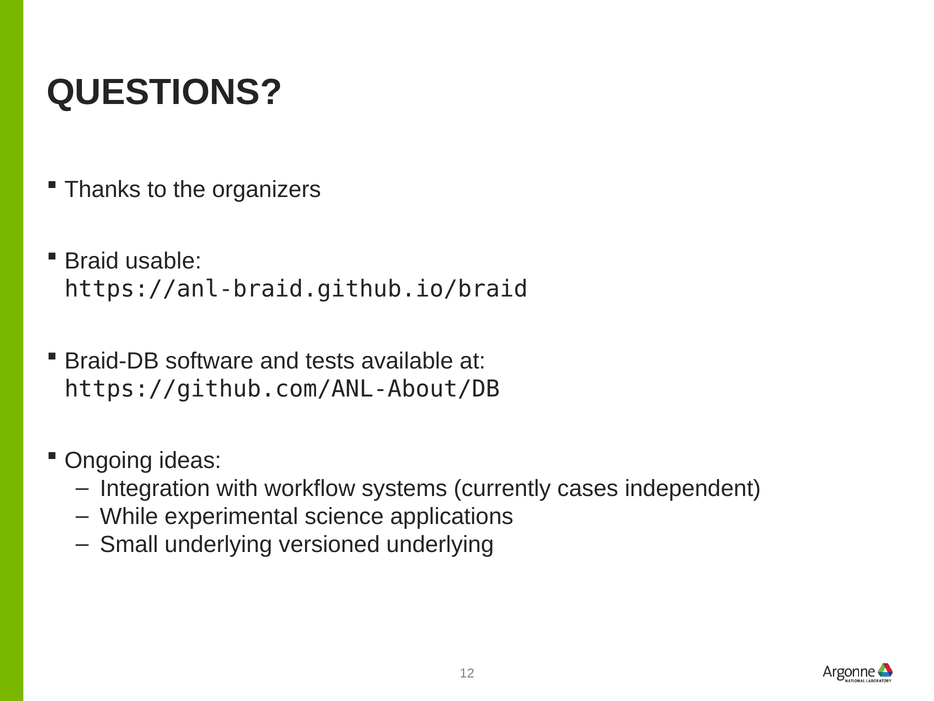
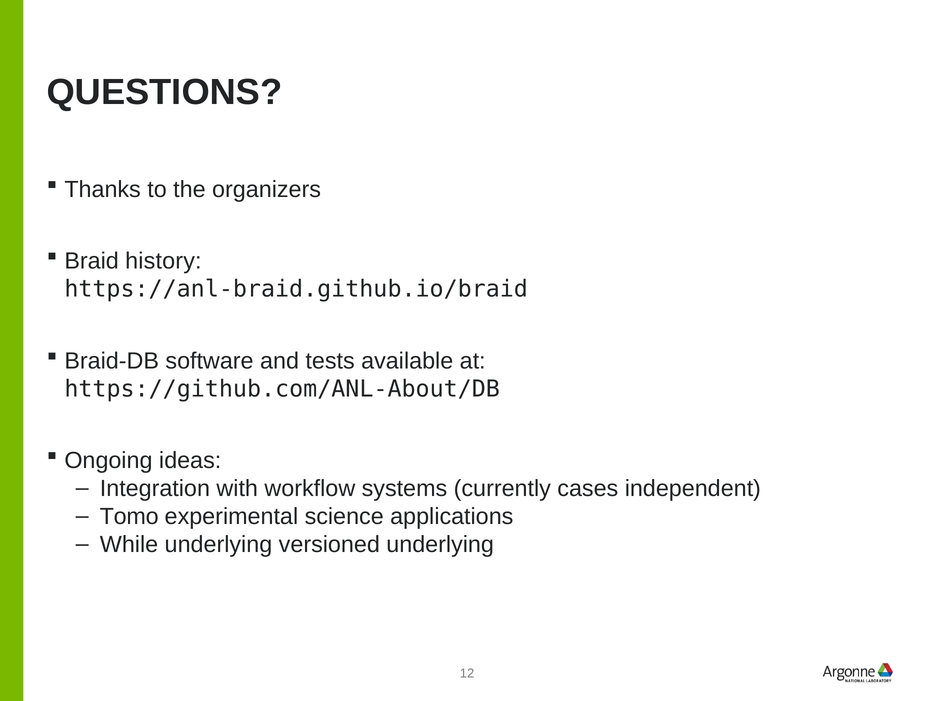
usable: usable -> history
While: While -> Tomo
Small: Small -> While
